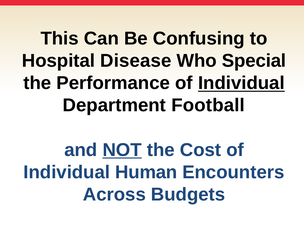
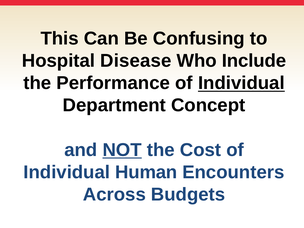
Special: Special -> Include
Football: Football -> Concept
